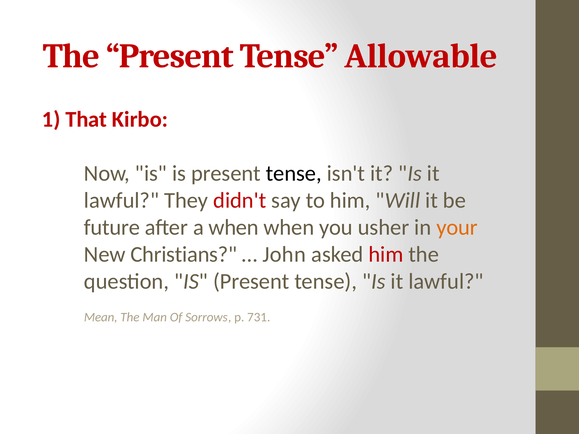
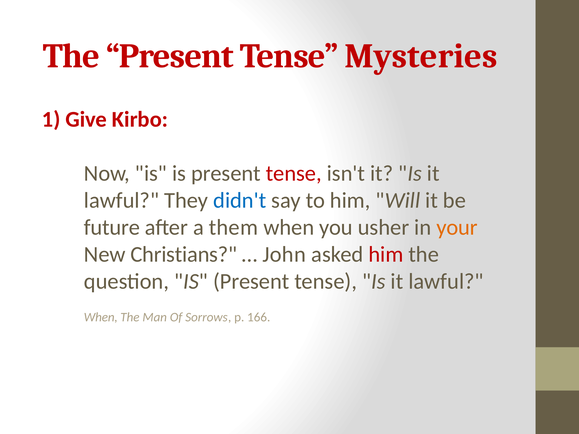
Allowable: Allowable -> Mysteries
That: That -> Give
tense at (294, 173) colour: black -> red
didn't colour: red -> blue
a when: when -> them
Mean at (101, 317): Mean -> When
731: 731 -> 166
